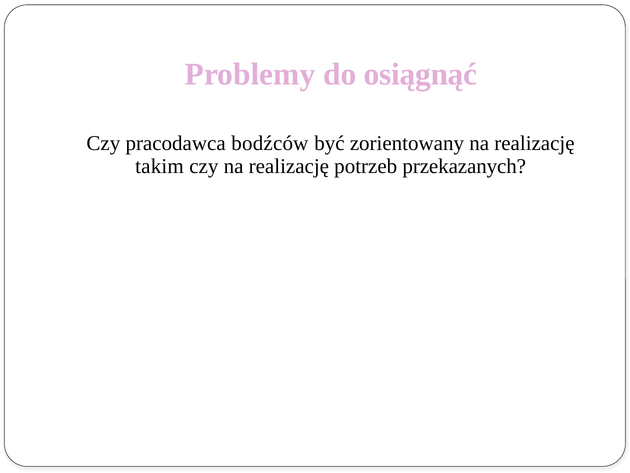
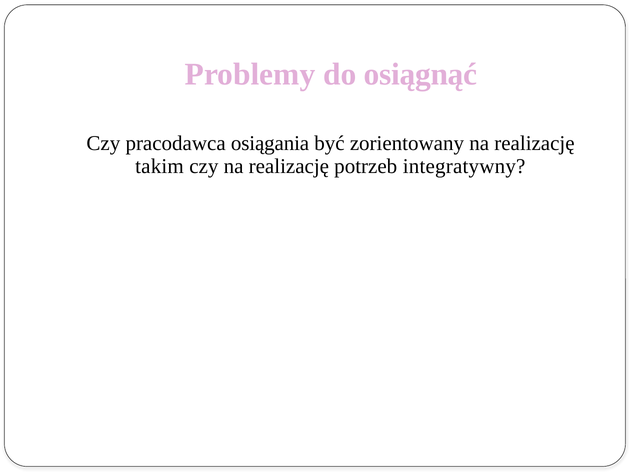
bodźców: bodźców -> osiągania
przekazanych: przekazanych -> integratywny
